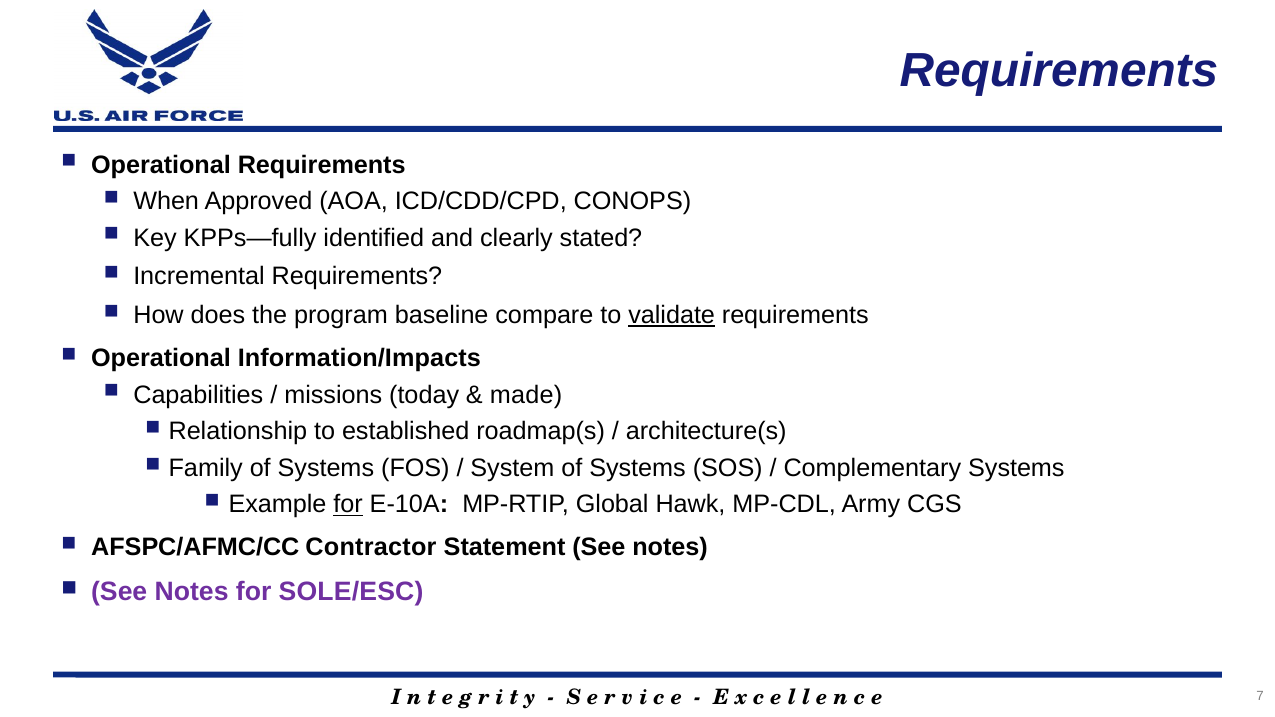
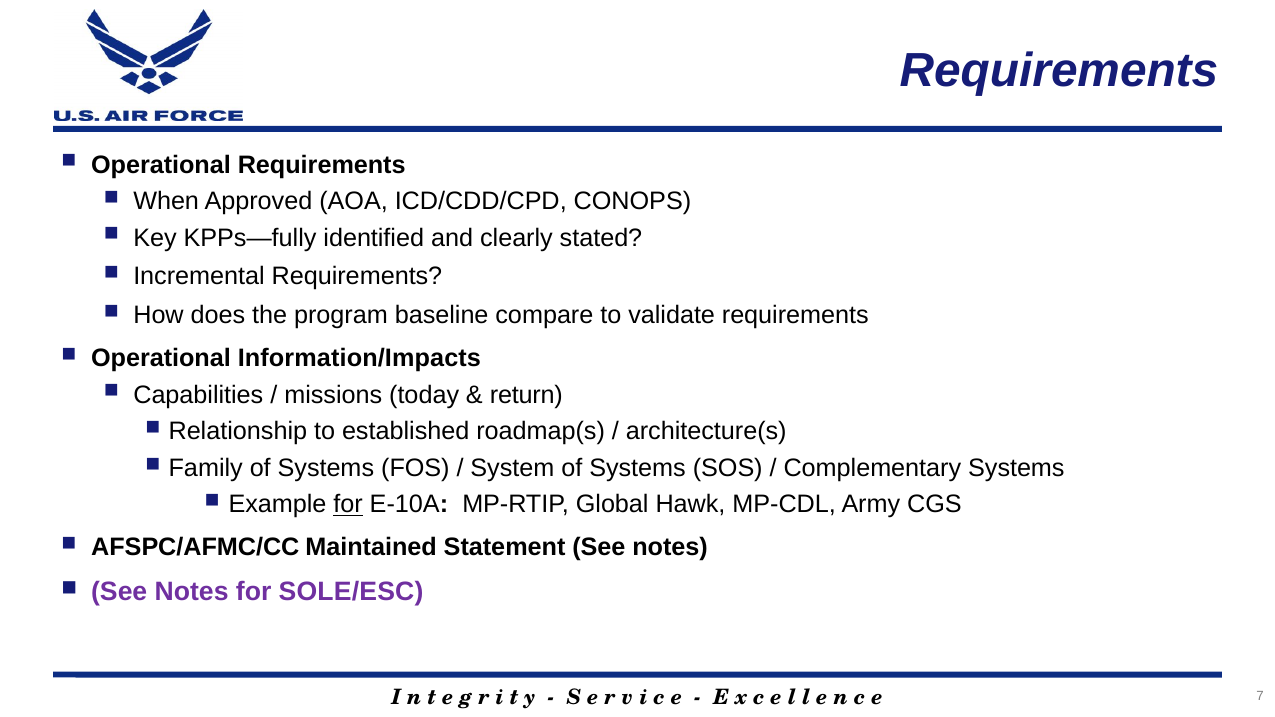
validate underline: present -> none
made: made -> return
Contractor: Contractor -> Maintained
